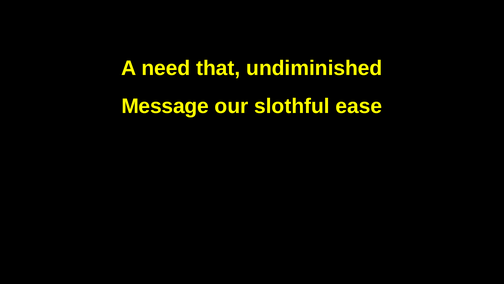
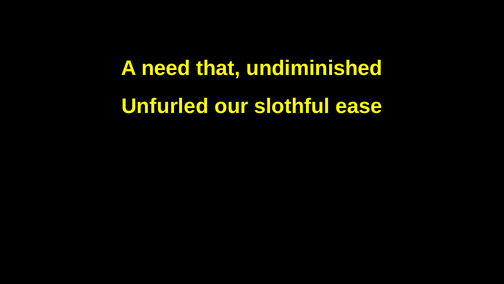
Message: Message -> Unfurled
